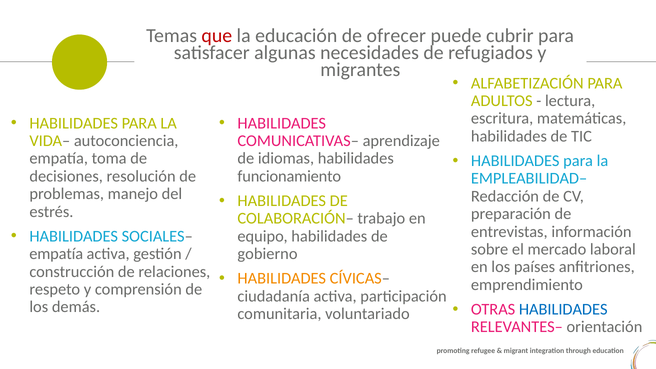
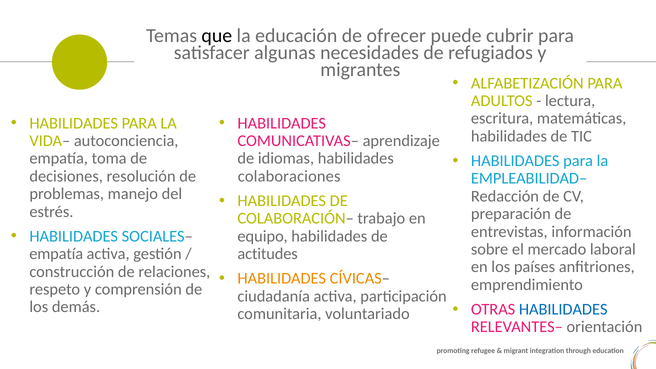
que colour: red -> black
funcionamiento: funcionamiento -> colaboraciones
gobierno: gobierno -> actitudes
